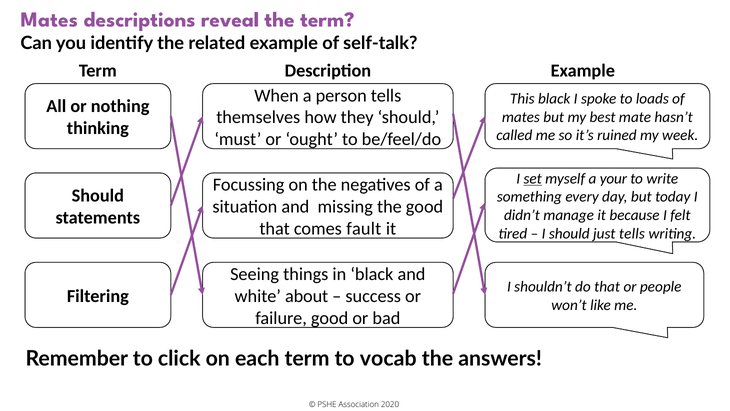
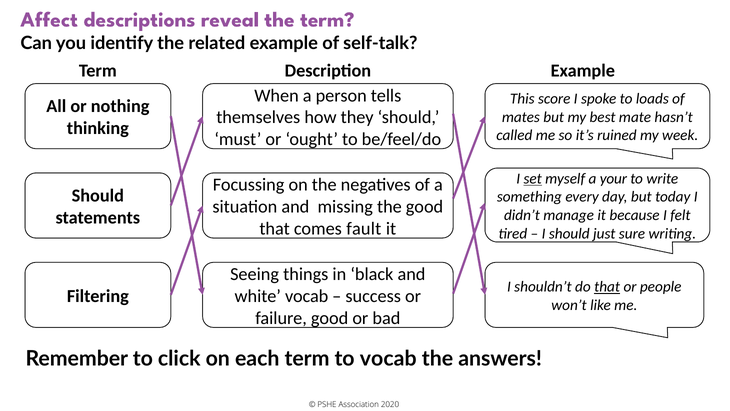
Mates at (49, 19): Mates -> Affect
This black: black -> score
just tells: tells -> sure
that at (607, 287) underline: none -> present
white about: about -> vocab
